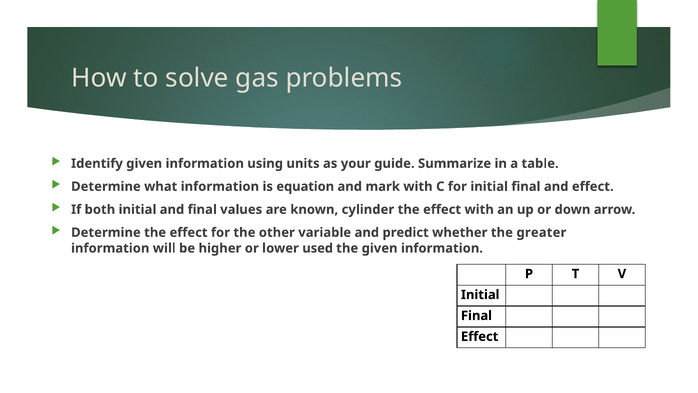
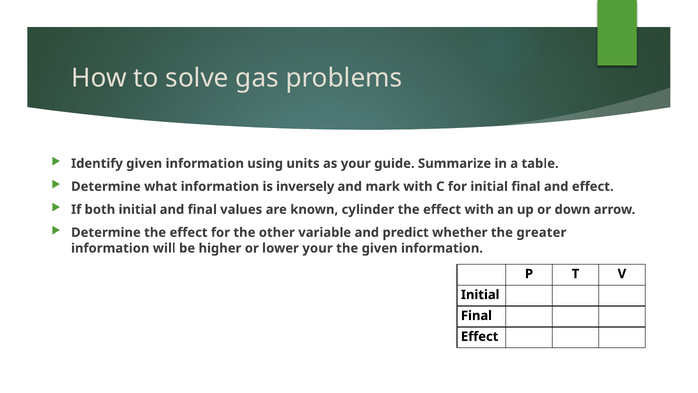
equation: equation -> inversely
lower used: used -> your
